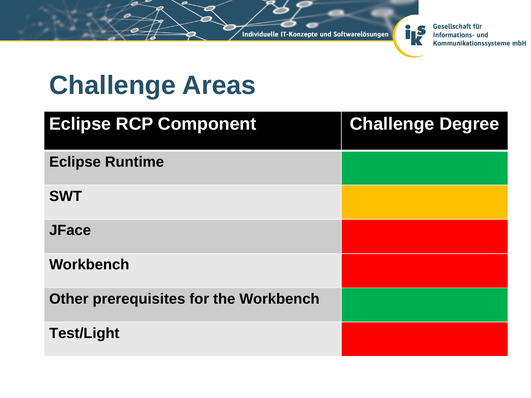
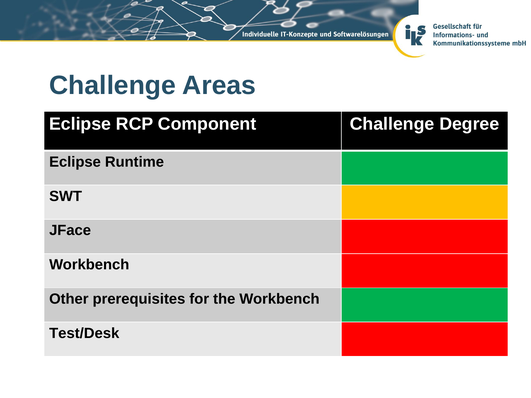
Test/Light: Test/Light -> Test/Desk
